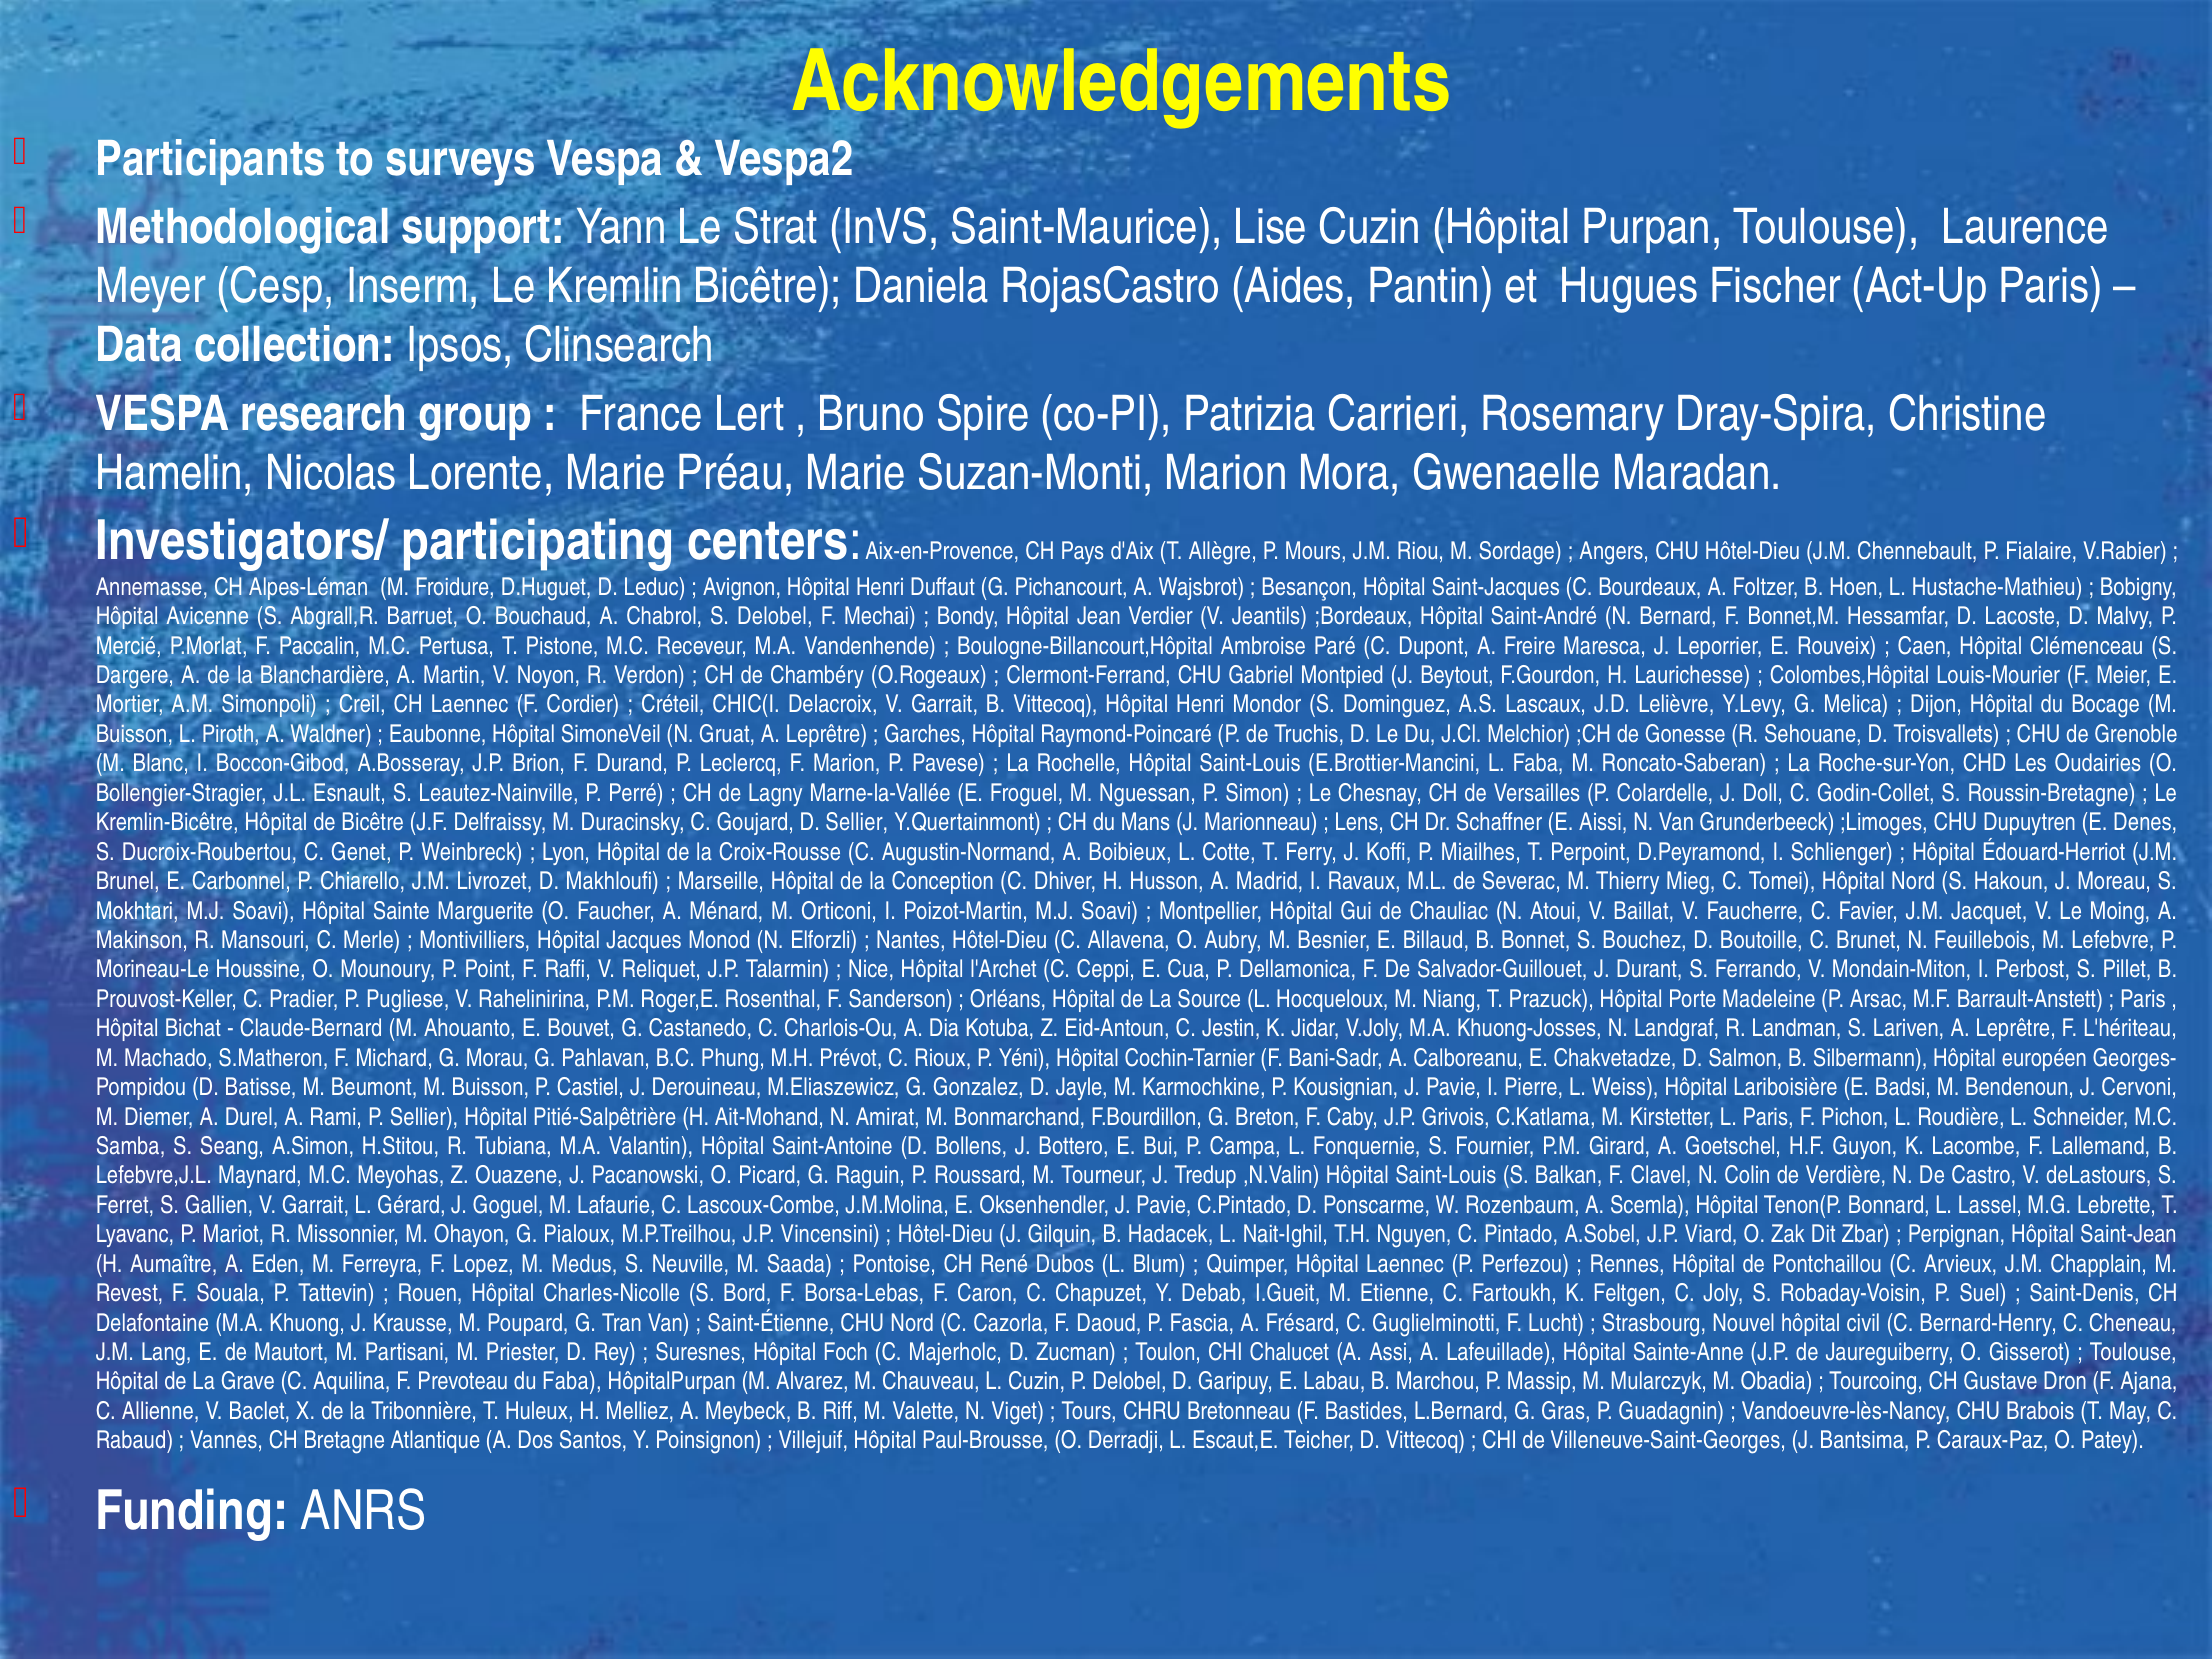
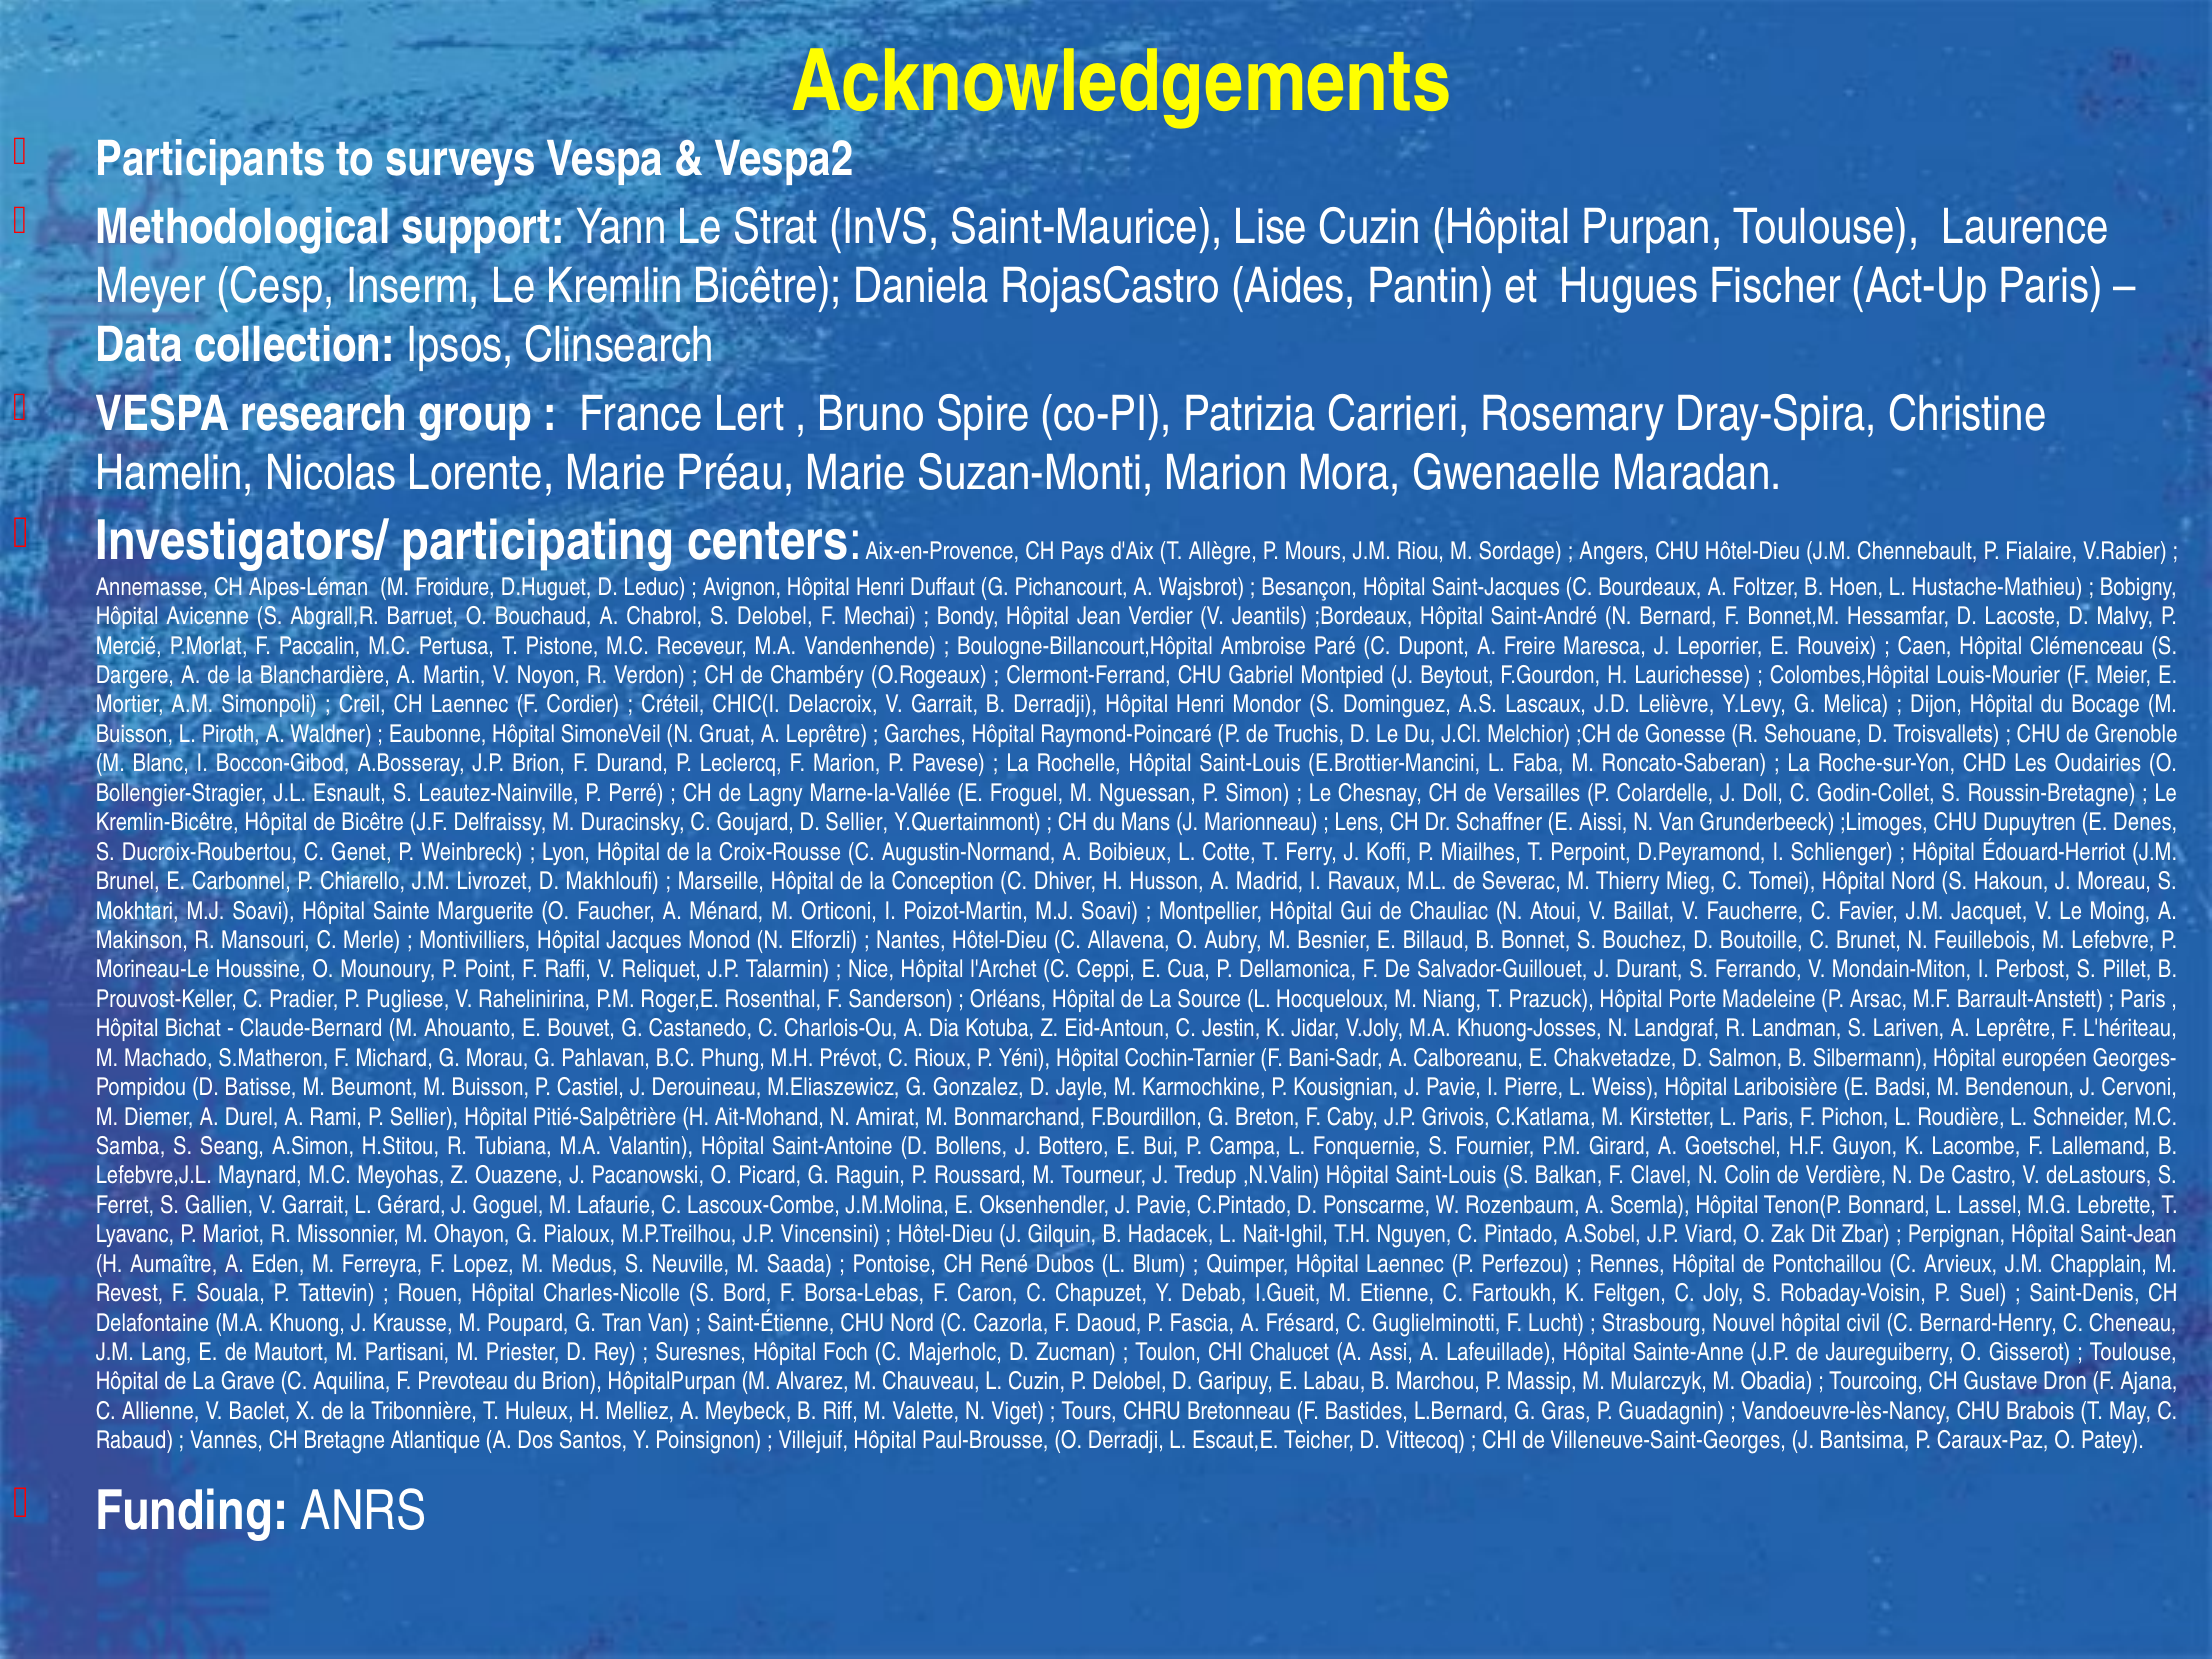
B Vittecoq: Vittecoq -> Derradji
du Faba: Faba -> Brion
